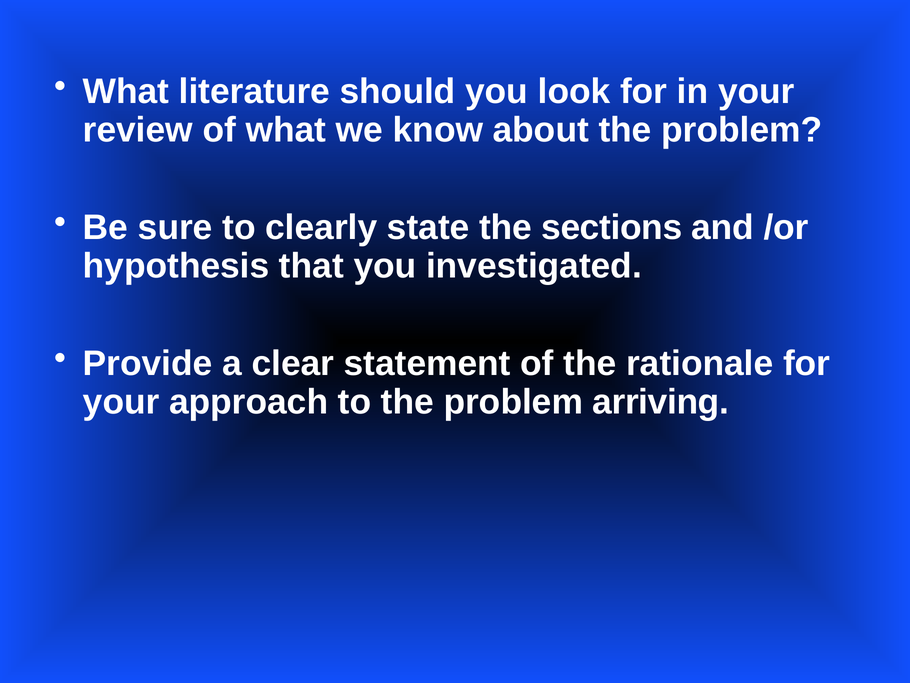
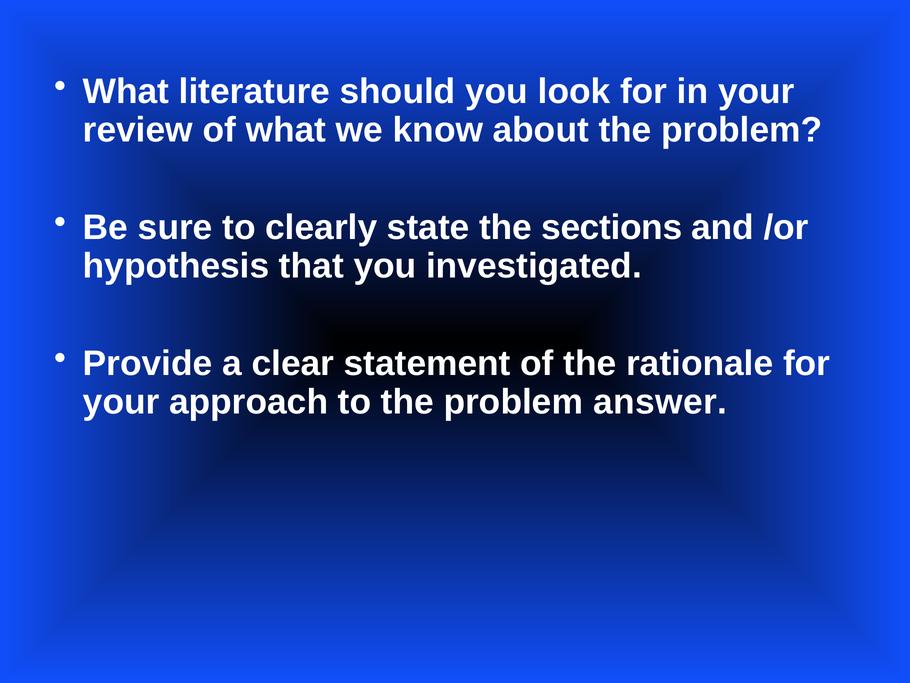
arriving: arriving -> answer
